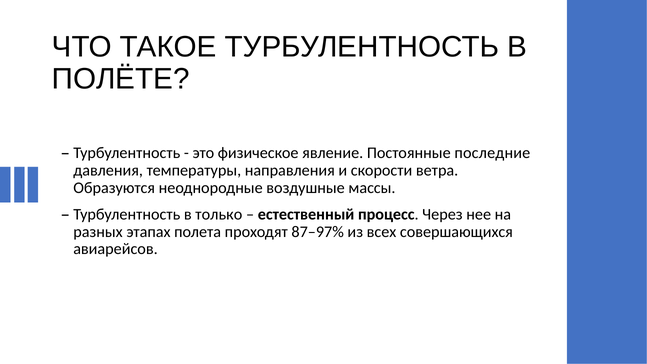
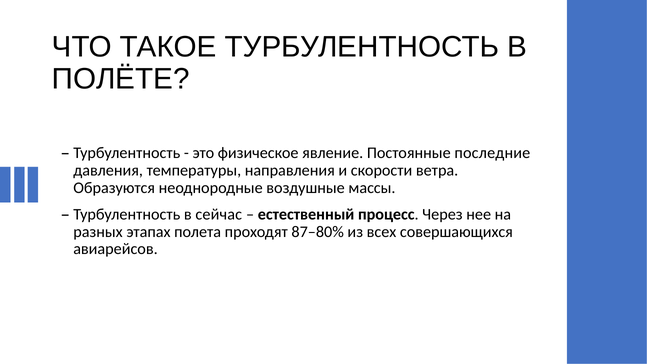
только: только -> сейчас
87–97%: 87–97% -> 87–80%
